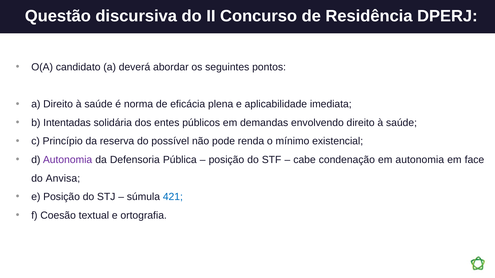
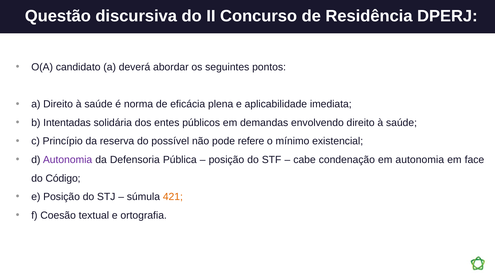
renda: renda -> refere
Anvisa: Anvisa -> Código
421 colour: blue -> orange
